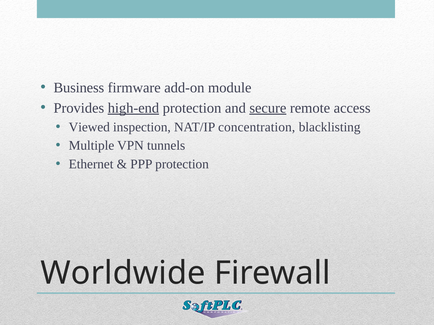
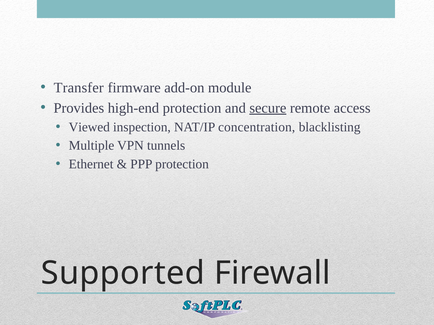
Business: Business -> Transfer
high-end underline: present -> none
Worldwide: Worldwide -> Supported
